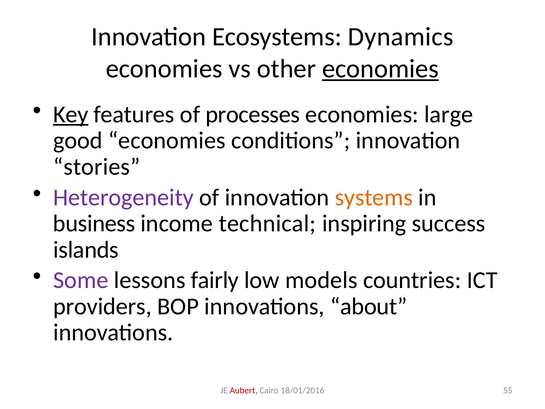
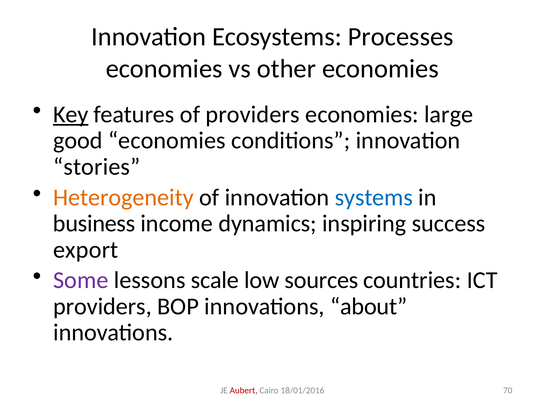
Dynamics: Dynamics -> Processes
economies at (380, 69) underline: present -> none
of processes: processes -> providers
Heterogeneity colour: purple -> orange
systems colour: orange -> blue
technical: technical -> dynamics
islands: islands -> export
fairly: fairly -> scale
models: models -> sources
55: 55 -> 70
